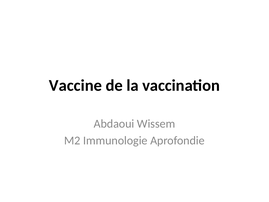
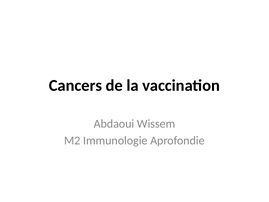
Vaccine: Vaccine -> Cancers
